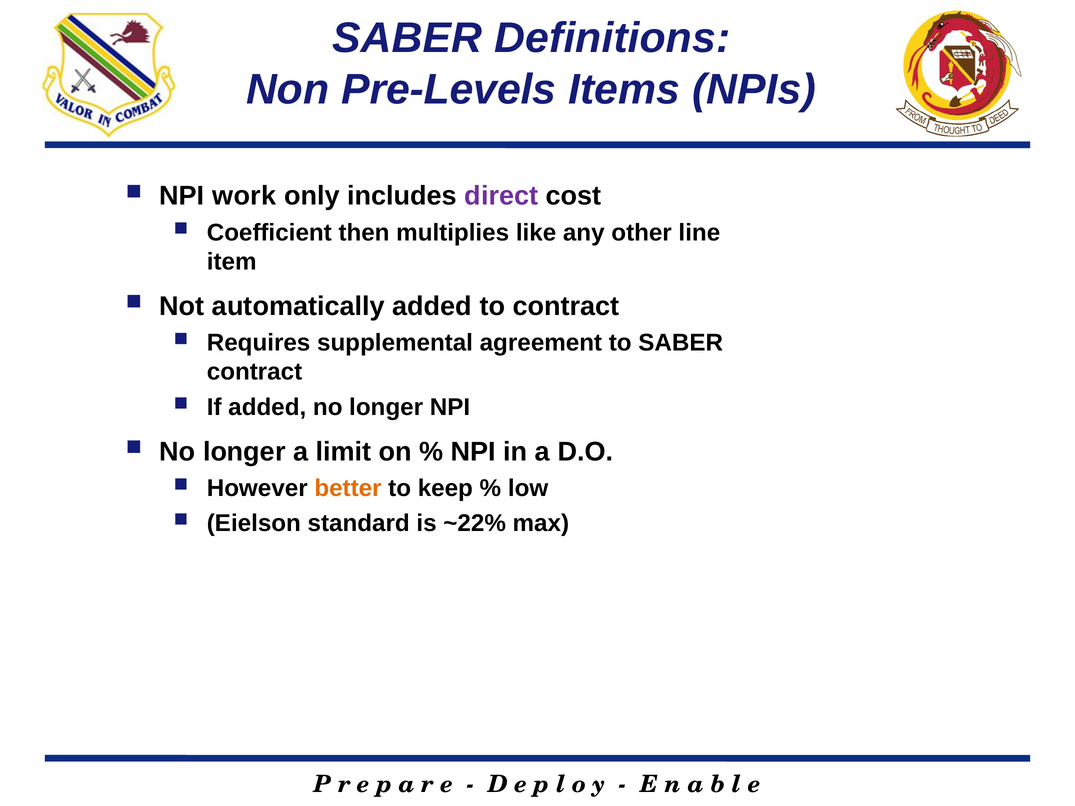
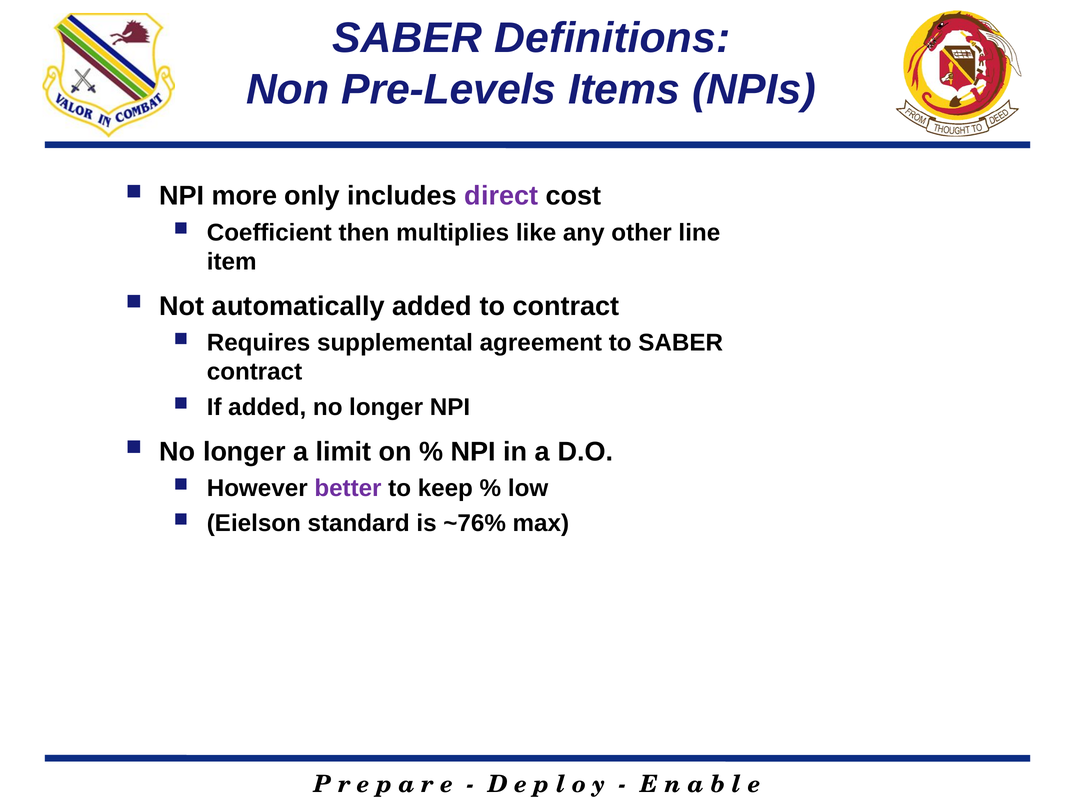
work: work -> more
better colour: orange -> purple
~22%: ~22% -> ~76%
